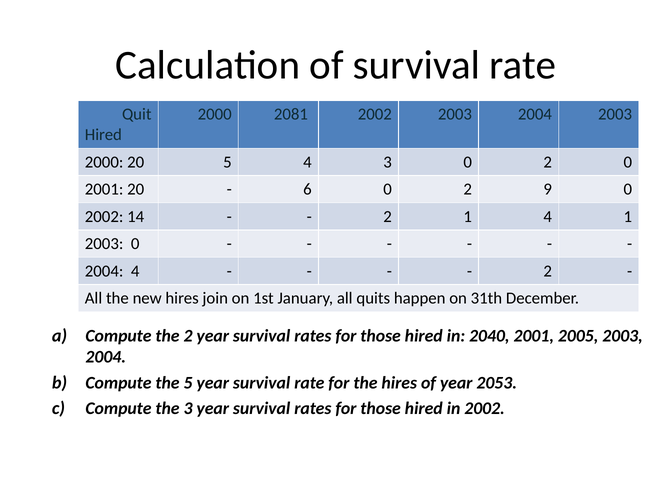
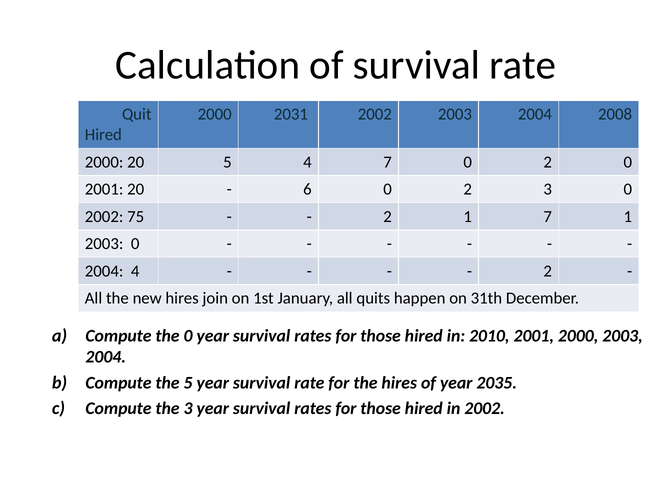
2081: 2081 -> 2031
2004 2003: 2003 -> 2008
4 3: 3 -> 7
2 9: 9 -> 3
14: 14 -> 75
1 4: 4 -> 7
the 2: 2 -> 0
2040: 2040 -> 2010
2001 2005: 2005 -> 2000
2053: 2053 -> 2035
